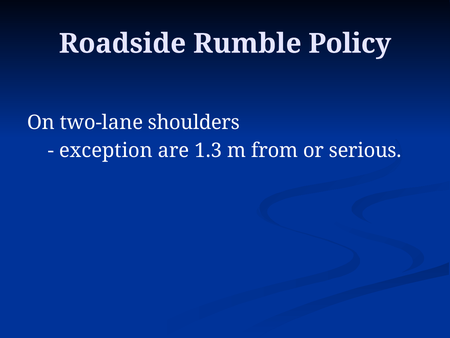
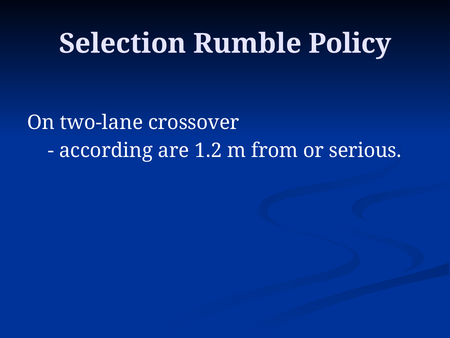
Roadside: Roadside -> Selection
shoulders: shoulders -> crossover
exception: exception -> according
1.3: 1.3 -> 1.2
